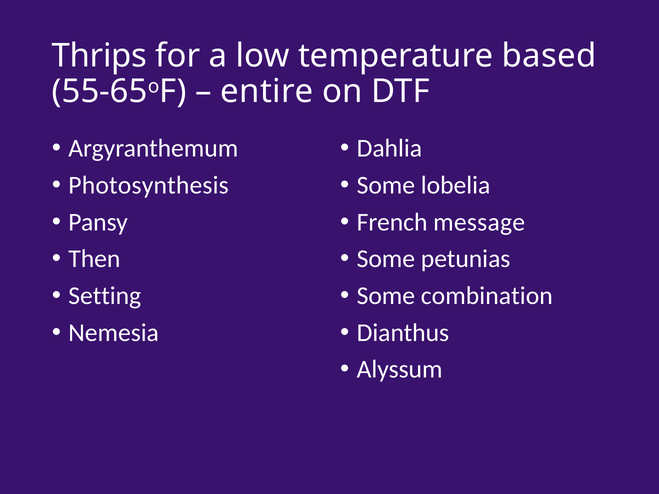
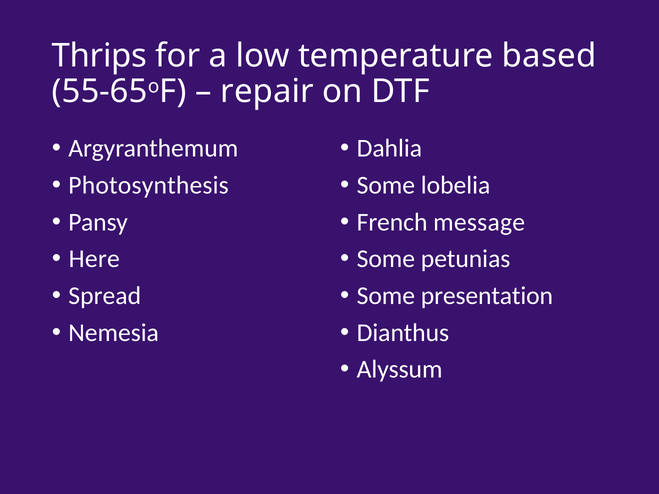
entire: entire -> repair
Then: Then -> Here
Setting: Setting -> Spread
combination: combination -> presentation
